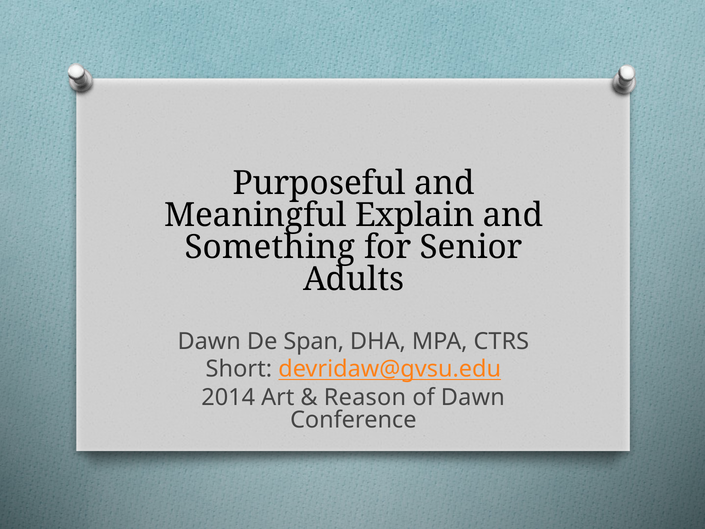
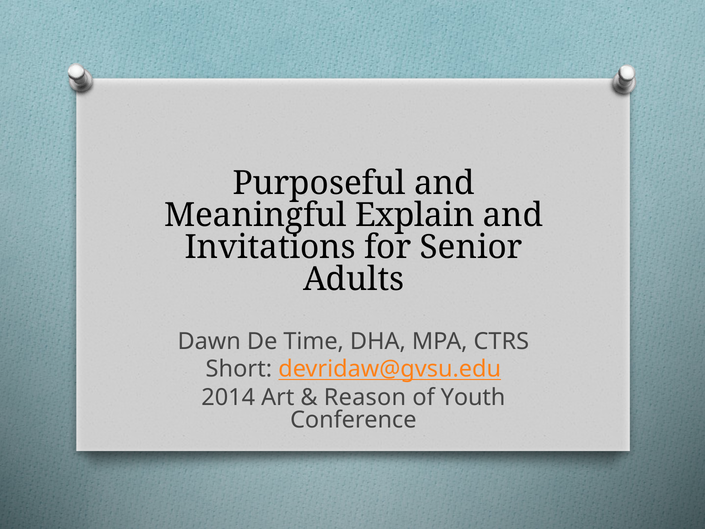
Something: Something -> Invitations
Span: Span -> Time
of Dawn: Dawn -> Youth
